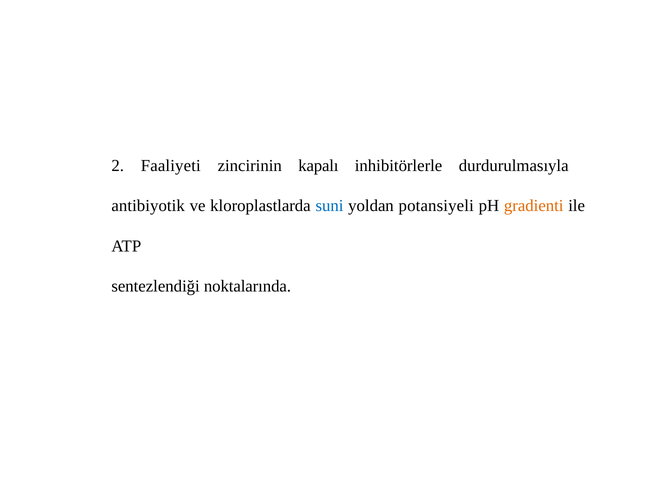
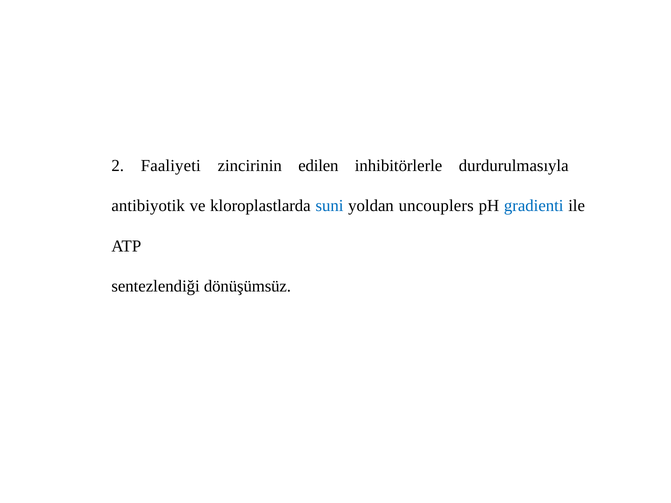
kapalı: kapalı -> edilen
potansiyeli: potansiyeli -> uncouplers
gradienti colour: orange -> blue
noktalarında: noktalarında -> dönüşümsüz
